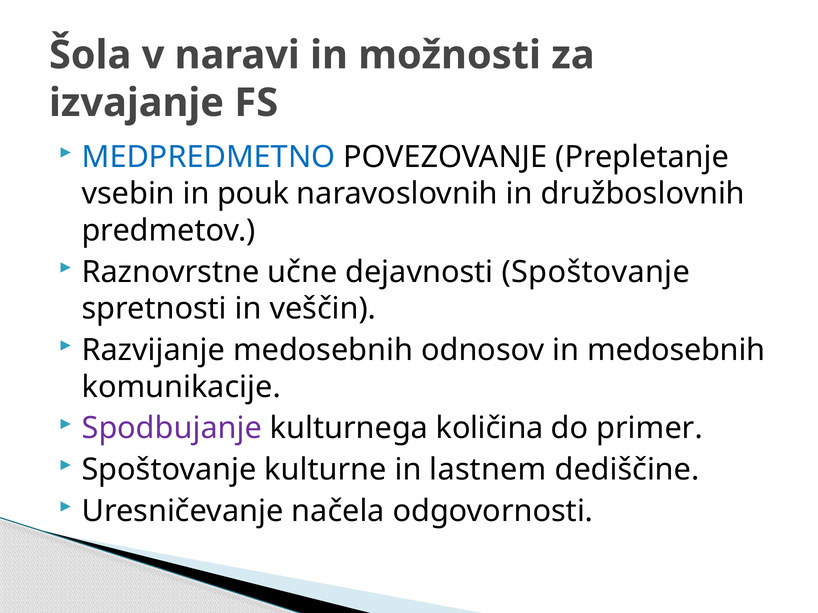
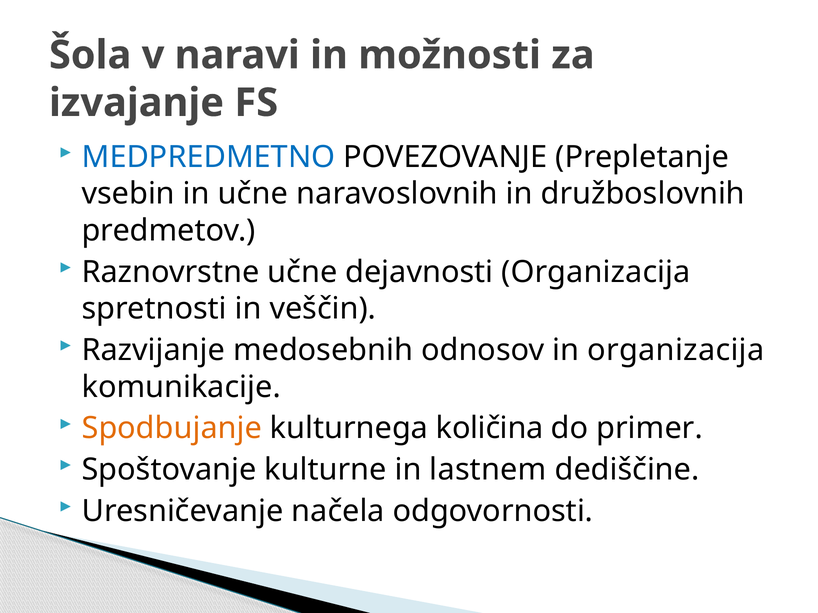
in pouk: pouk -> učne
dejavnosti Spoštovanje: Spoštovanje -> Organizacija
in medosebnih: medosebnih -> organizacija
Spodbujanje colour: purple -> orange
